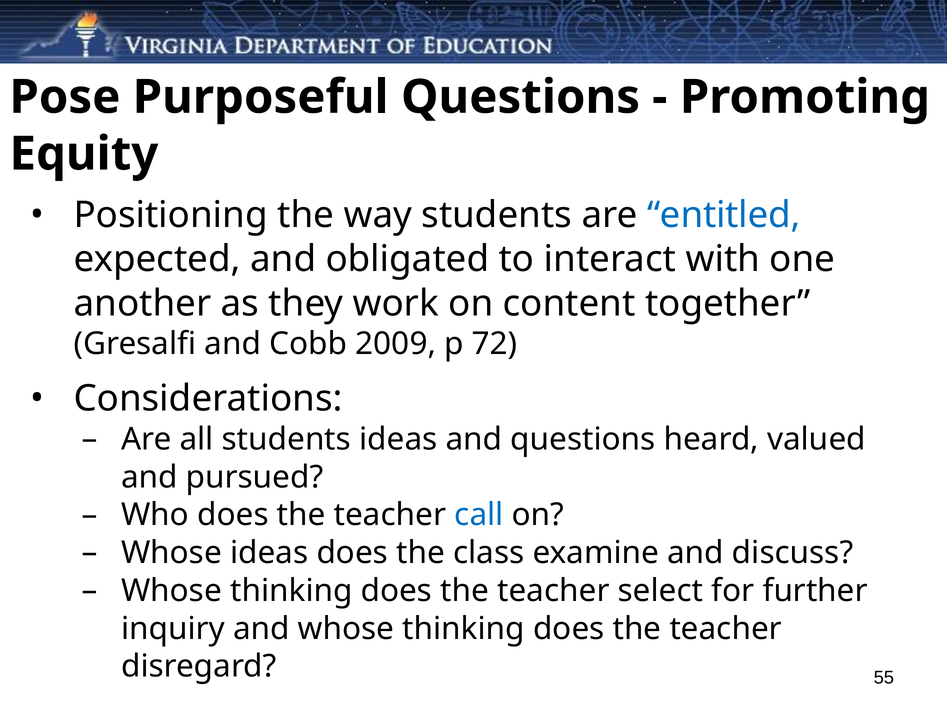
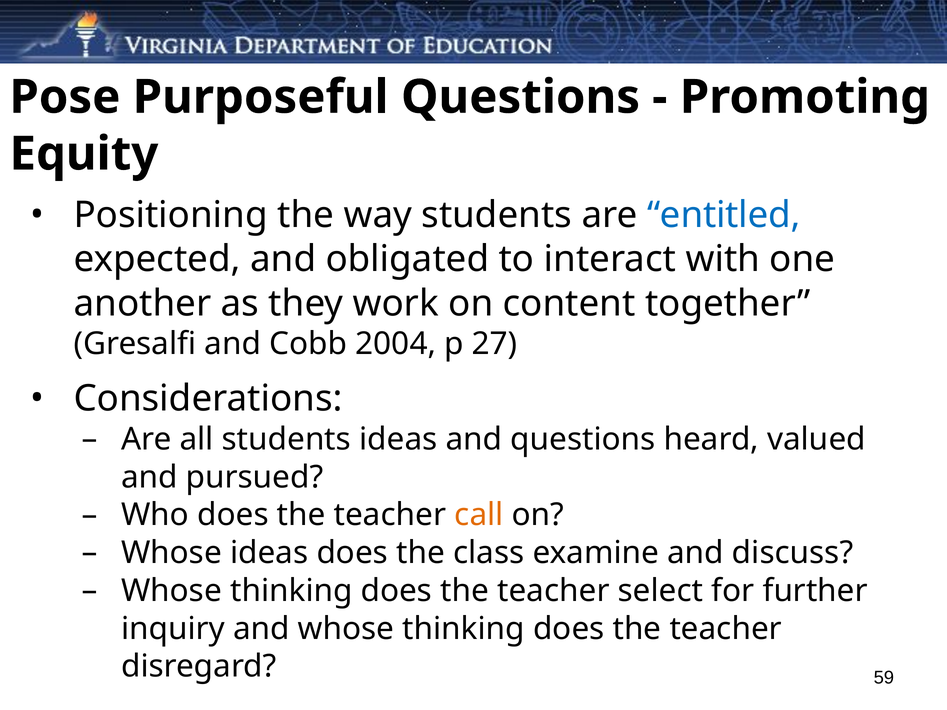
2009: 2009 -> 2004
72: 72 -> 27
call colour: blue -> orange
55: 55 -> 59
